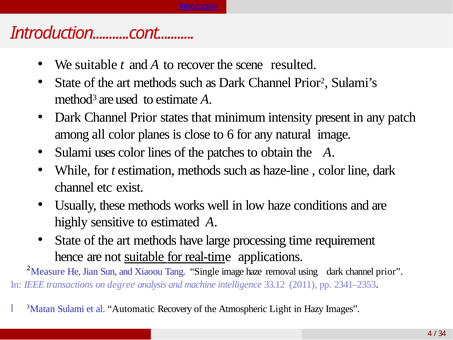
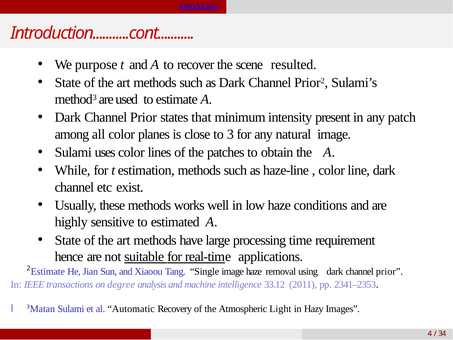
We suitable: suitable -> purpose
to 6: 6 -> 3
2 Measure: Measure -> Estimate
